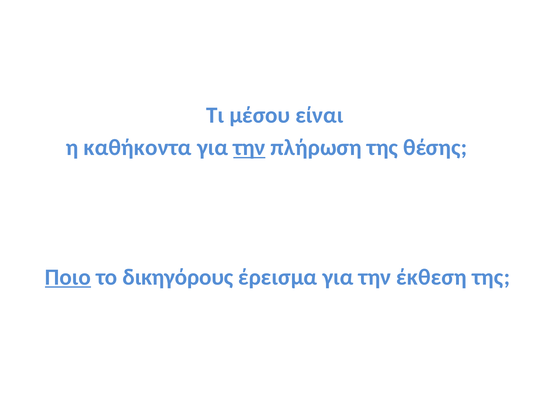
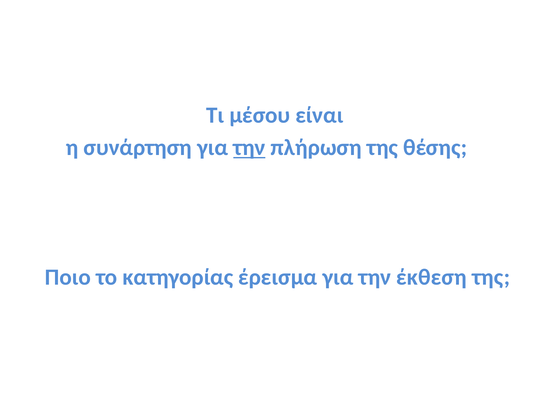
καθήκοντα: καθήκοντα -> συνάρτηση
Ποιο underline: present -> none
δικηγόρους: δικηγόρους -> κατηγορίας
